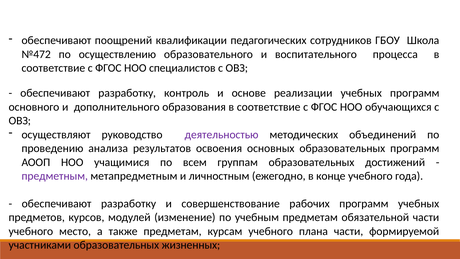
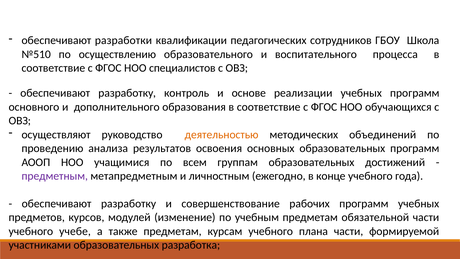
поощрений: поощрений -> разработки
№472: №472 -> №510
деятельностью colour: purple -> orange
место: место -> учебе
жизненных: жизненных -> разработка
